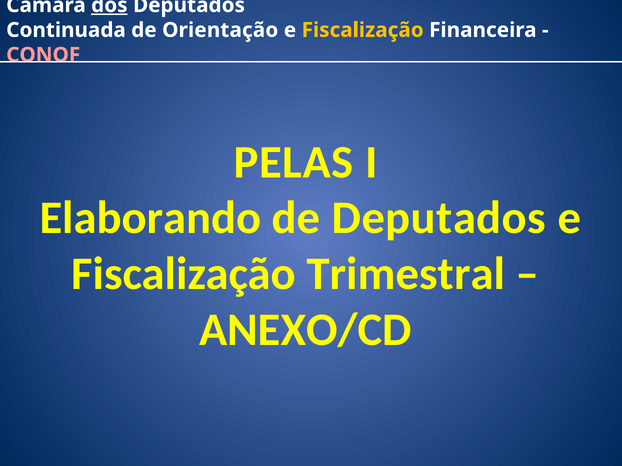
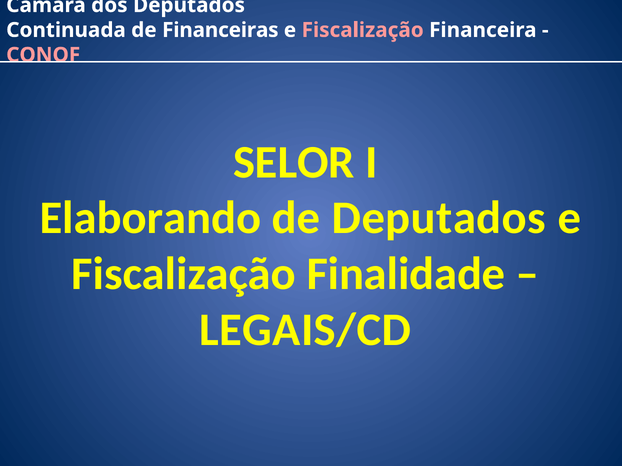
dos underline: present -> none
Orientação: Orientação -> Financeiras
Fiscalização at (363, 30) colour: yellow -> pink
PELAS: PELAS -> SELOR
Trimestral: Trimestral -> Finalidade
ANEXO/CD: ANEXO/CD -> LEGAIS/CD
